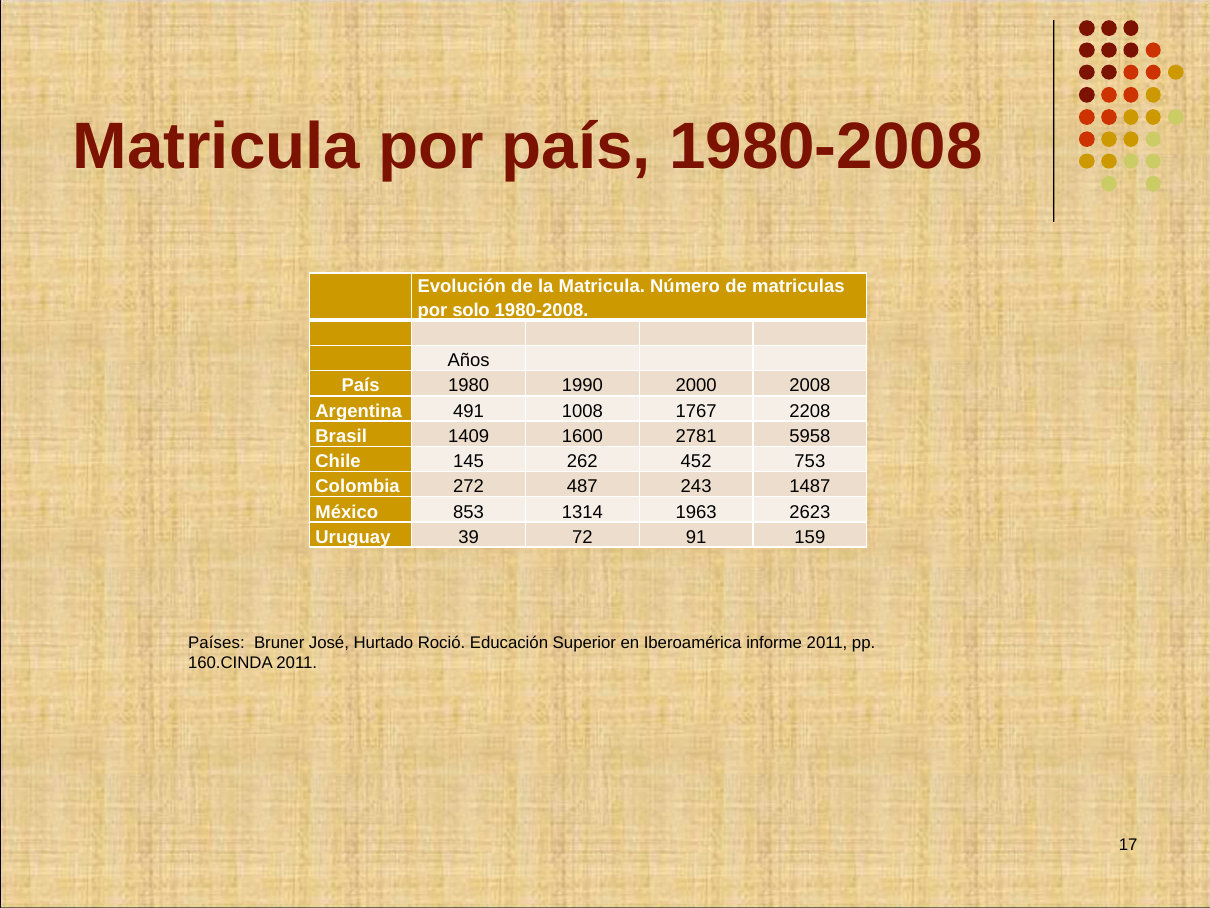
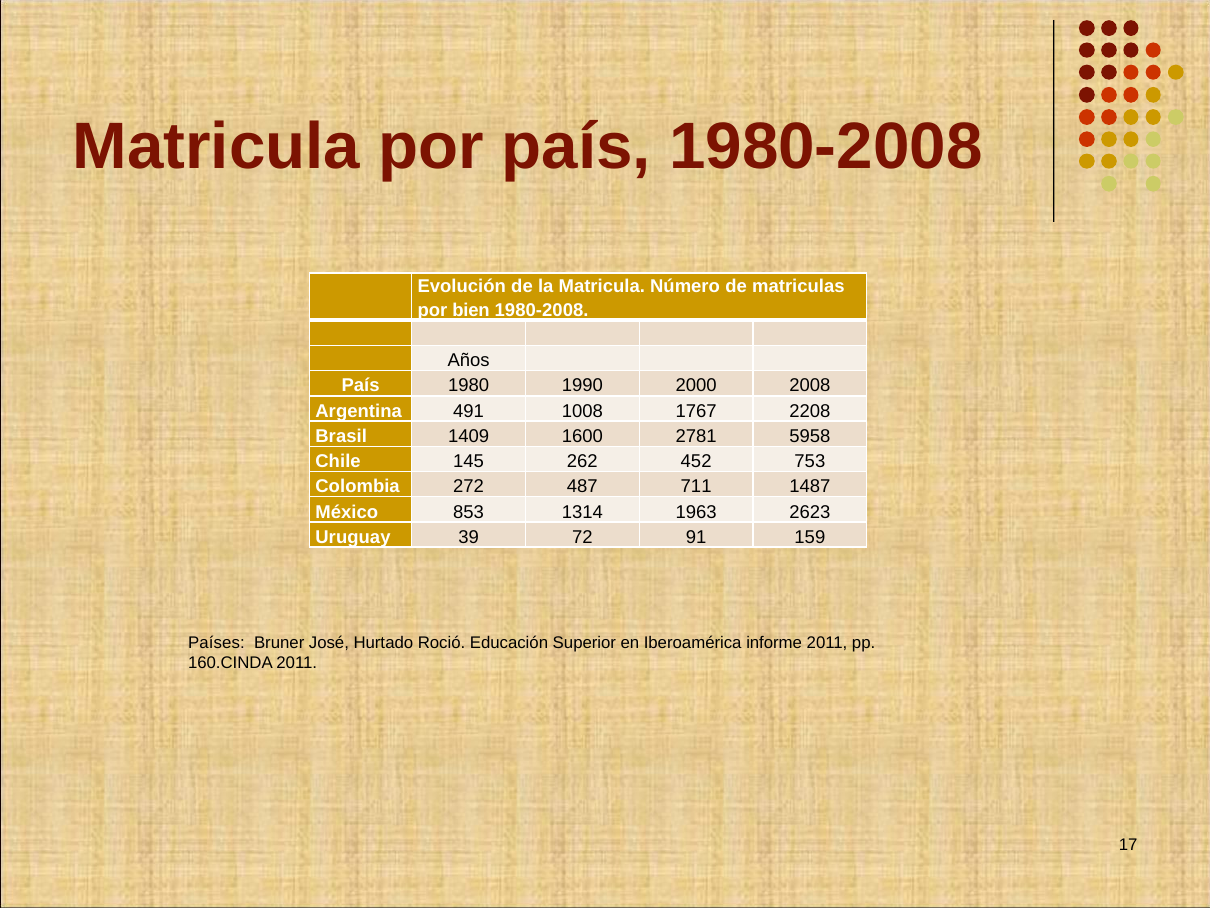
solo: solo -> bien
243: 243 -> 711
